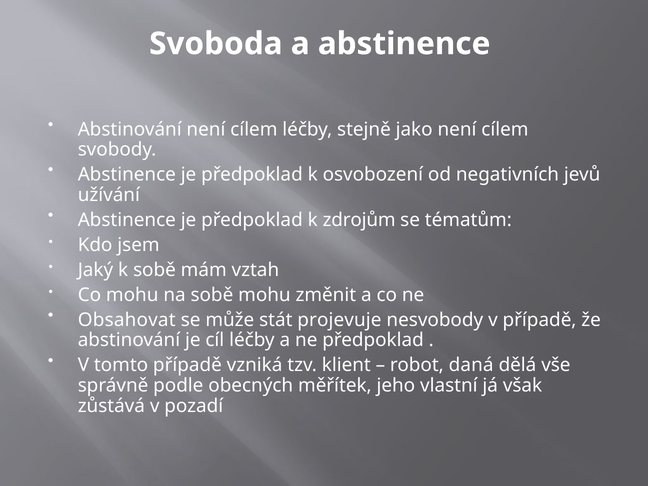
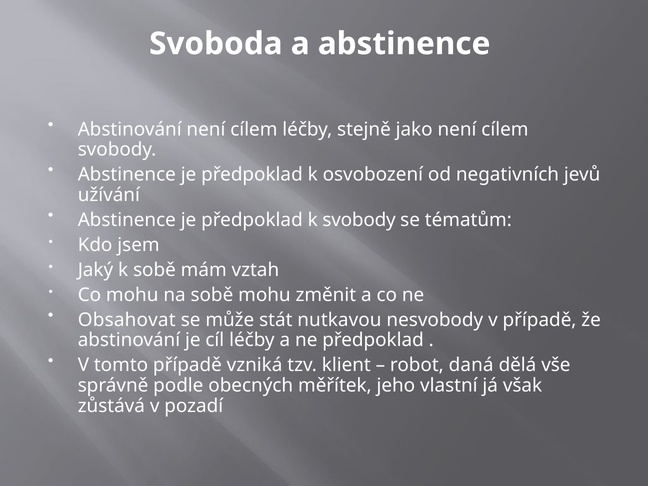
k zdrojům: zdrojům -> svobody
projevuje: projevuje -> nutkavou
